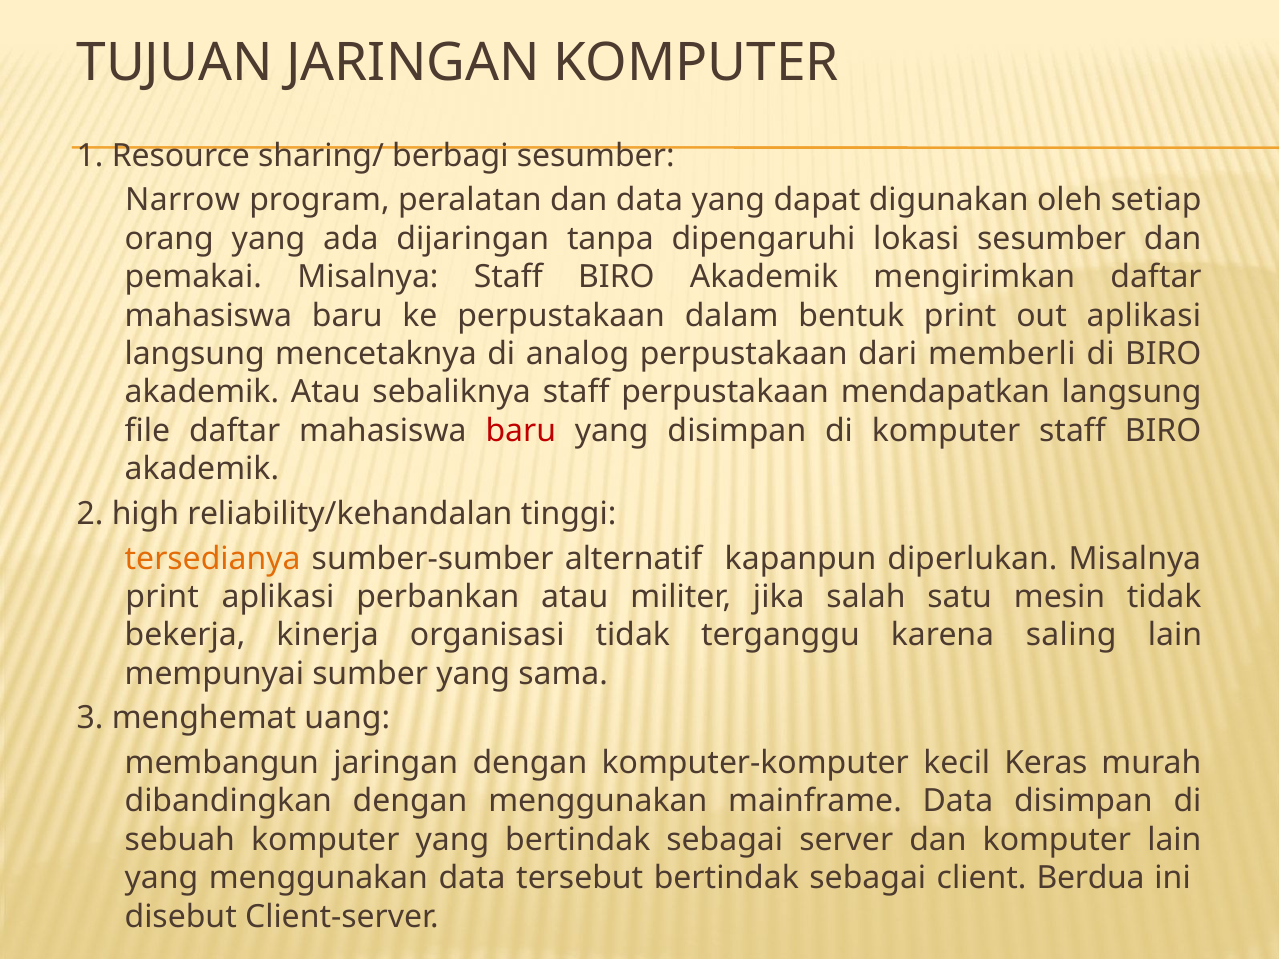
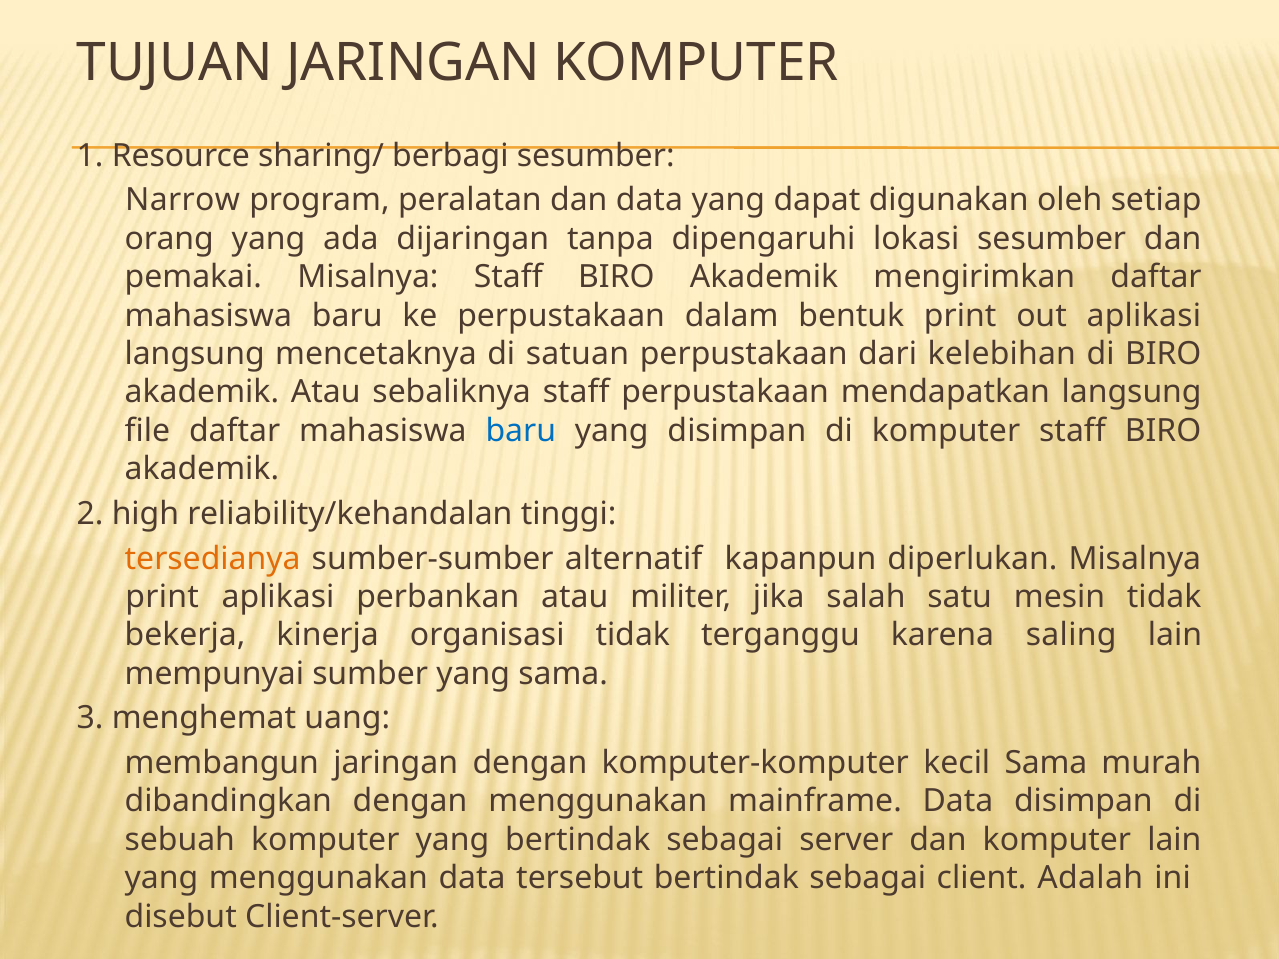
analog: analog -> satuan
memberli: memberli -> kelebihan
baru at (521, 431) colour: red -> blue
kecil Keras: Keras -> Sama
Berdua: Berdua -> Adalah
